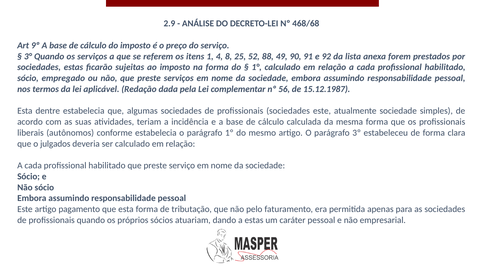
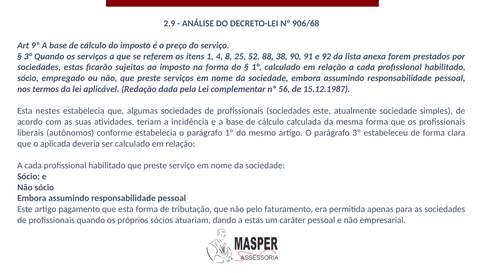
468/68: 468/68 -> 906/68
49: 49 -> 38
dentre: dentre -> nestes
julgados: julgados -> aplicada
